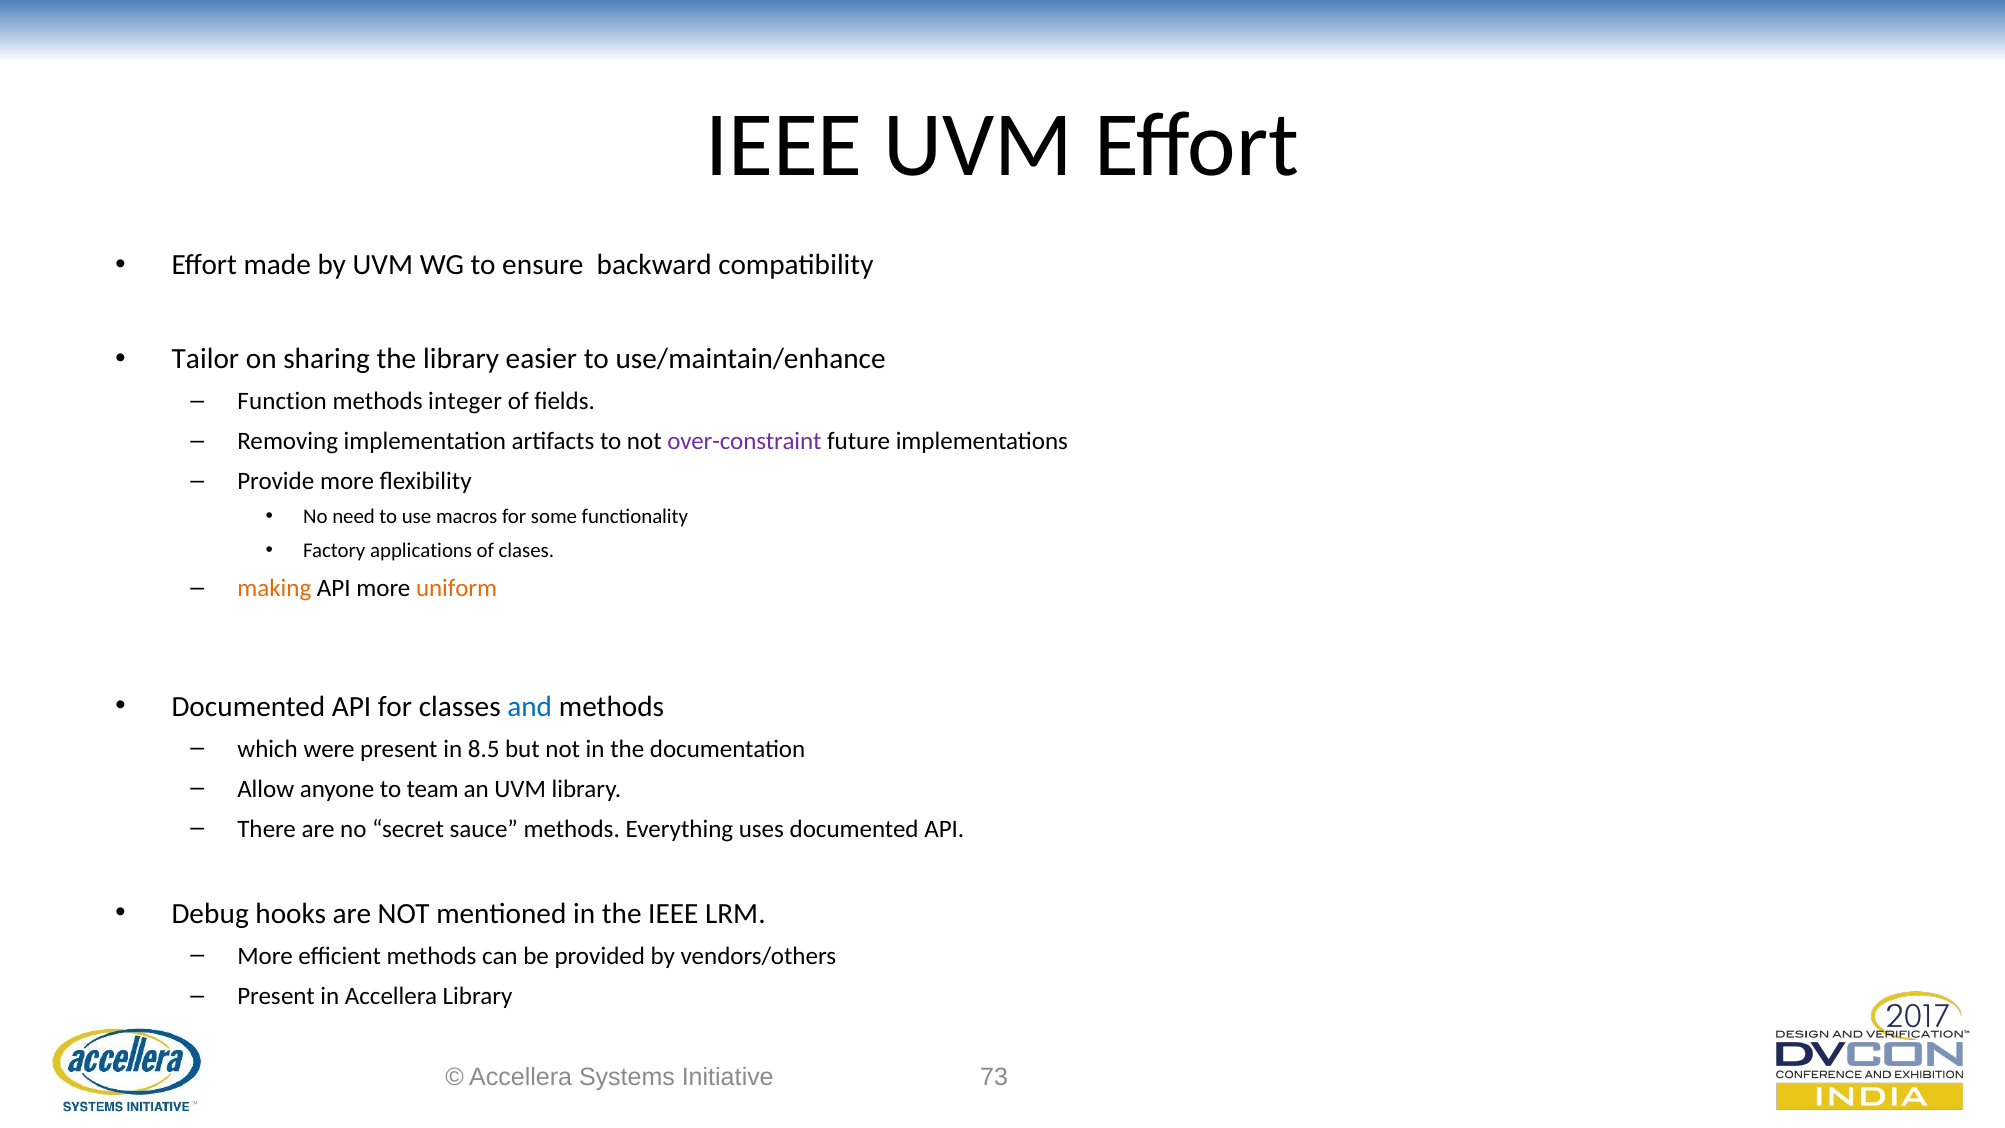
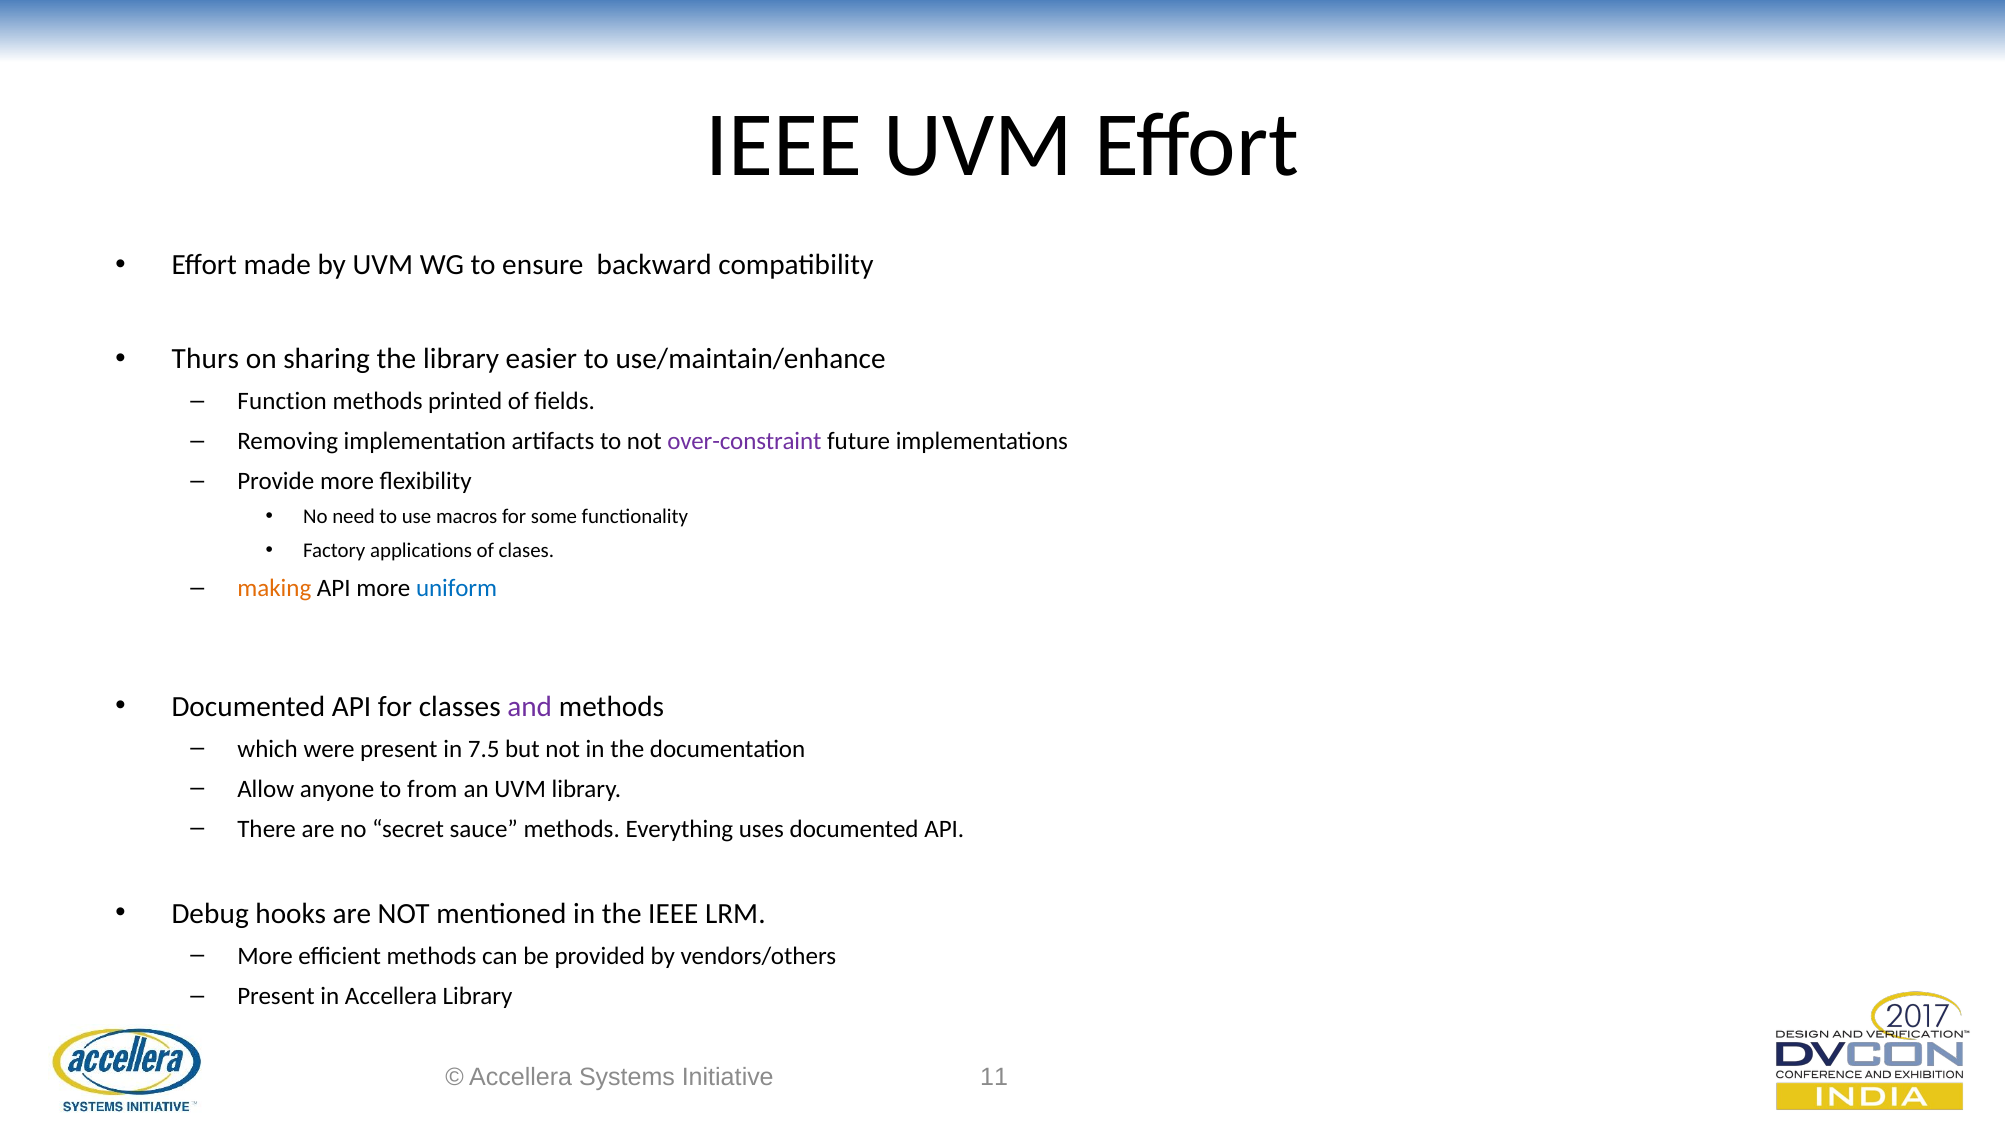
Tailor: Tailor -> Thurs
integer: integer -> printed
uniform colour: orange -> blue
and colour: blue -> purple
8.5: 8.5 -> 7.5
team: team -> from
73: 73 -> 11
